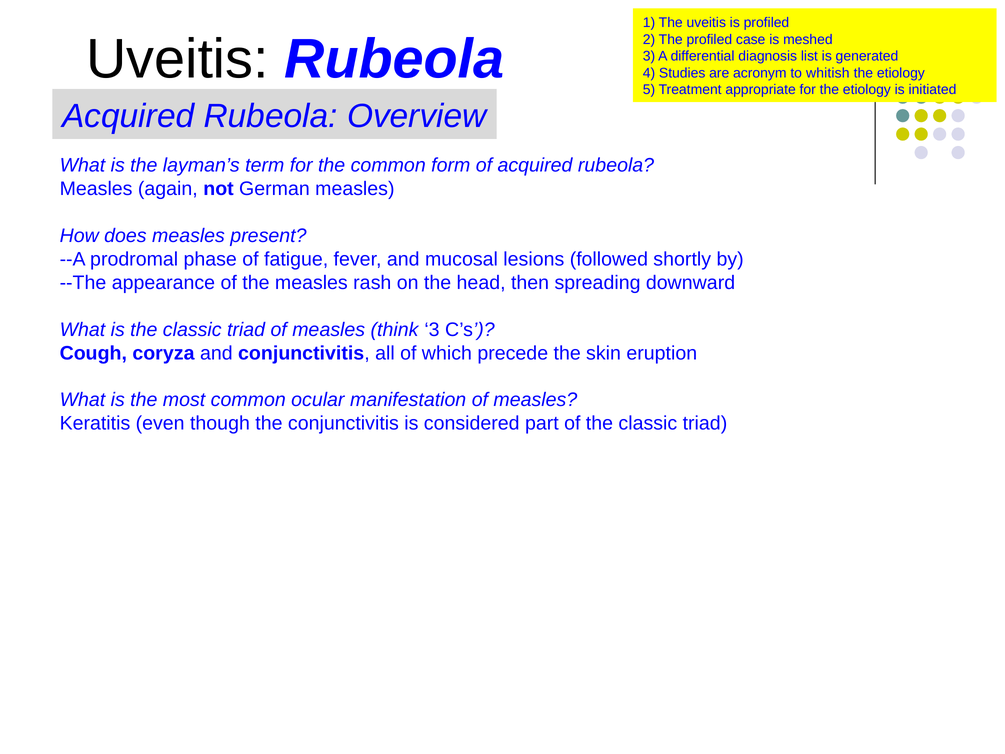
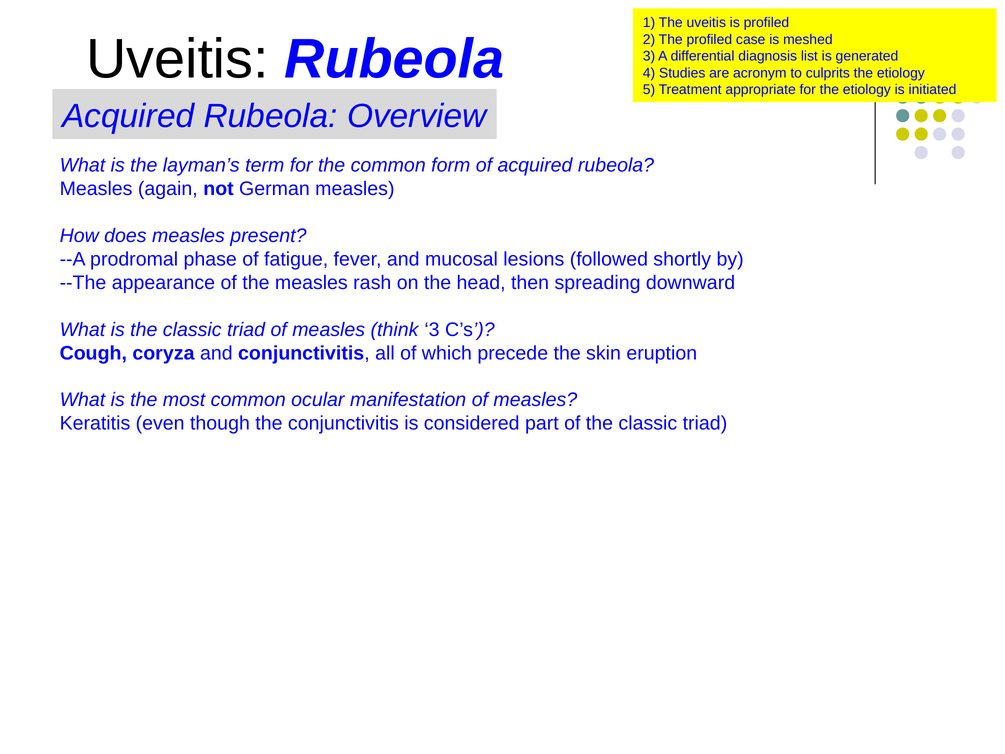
whitish: whitish -> culprits
